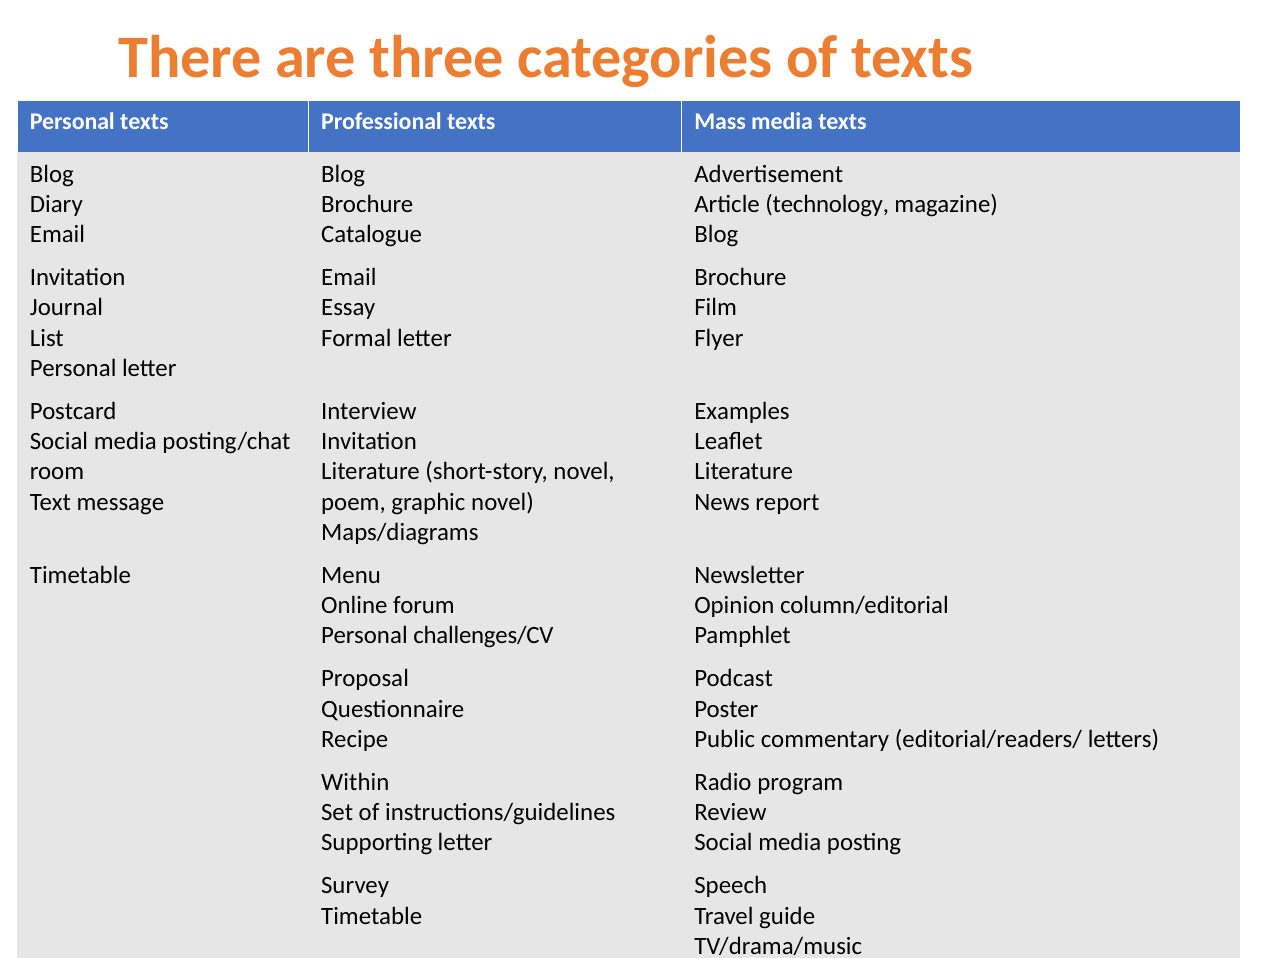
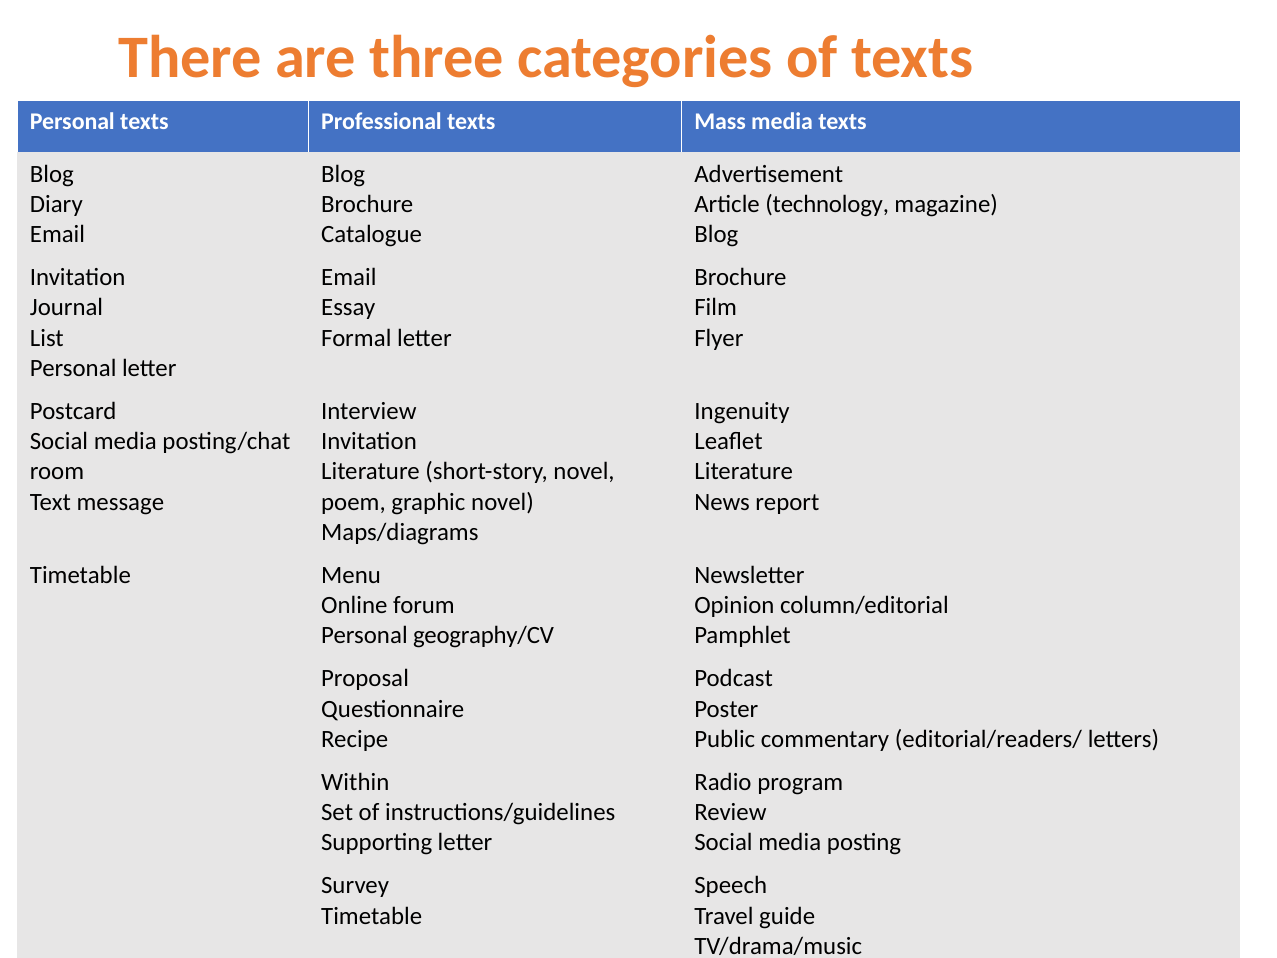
Examples: Examples -> Ingenuity
challenges/CV: challenges/CV -> geography/CV
